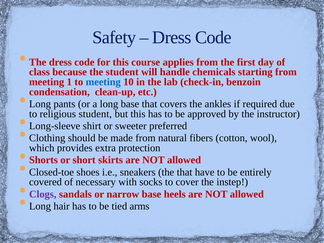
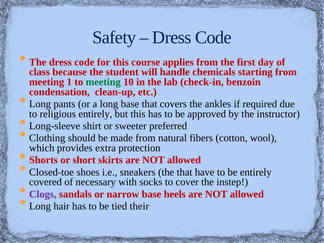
meeting at (103, 82) colour: blue -> green
religious student: student -> entirely
arms: arms -> their
